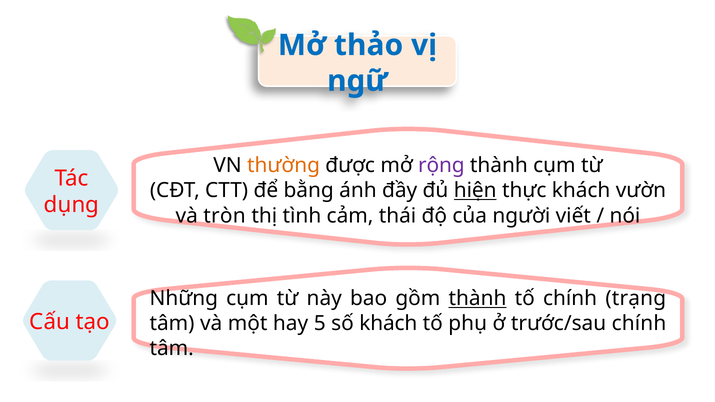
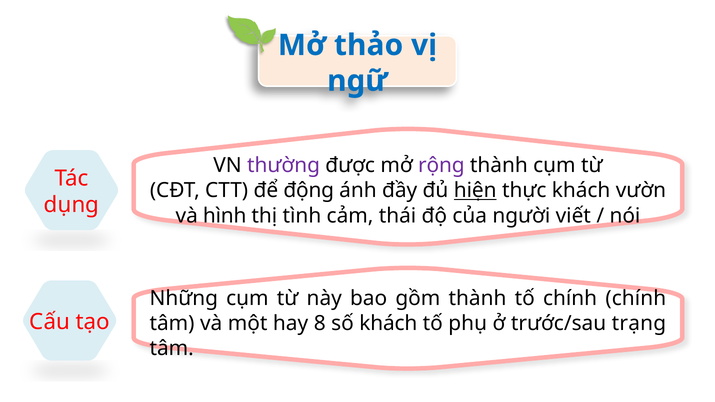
thường colour: orange -> purple
bằng: bằng -> động
tròn: tròn -> hình
thành at (477, 299) underline: present -> none
chính trạng: trạng -> chính
5: 5 -> 8
trước/sau chính: chính -> trạng
